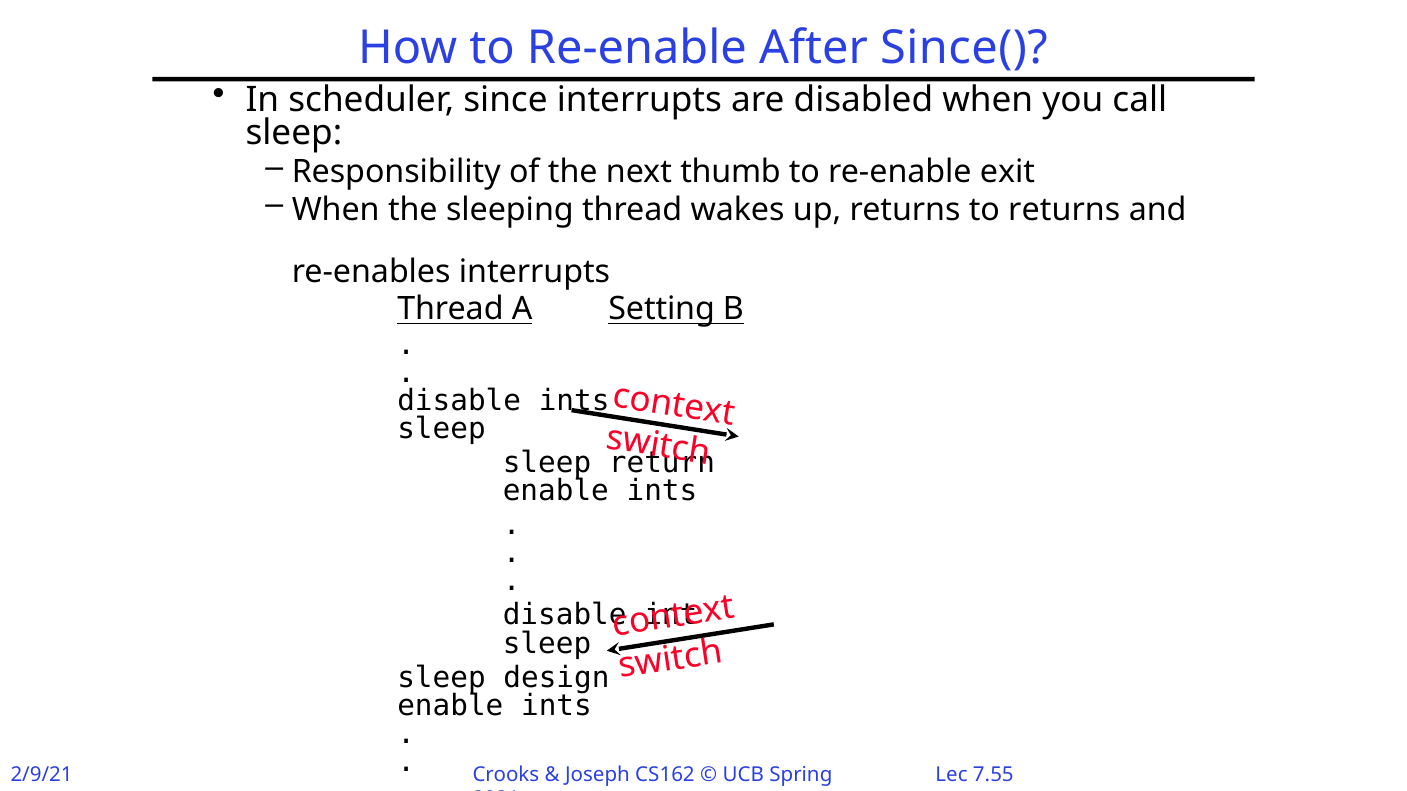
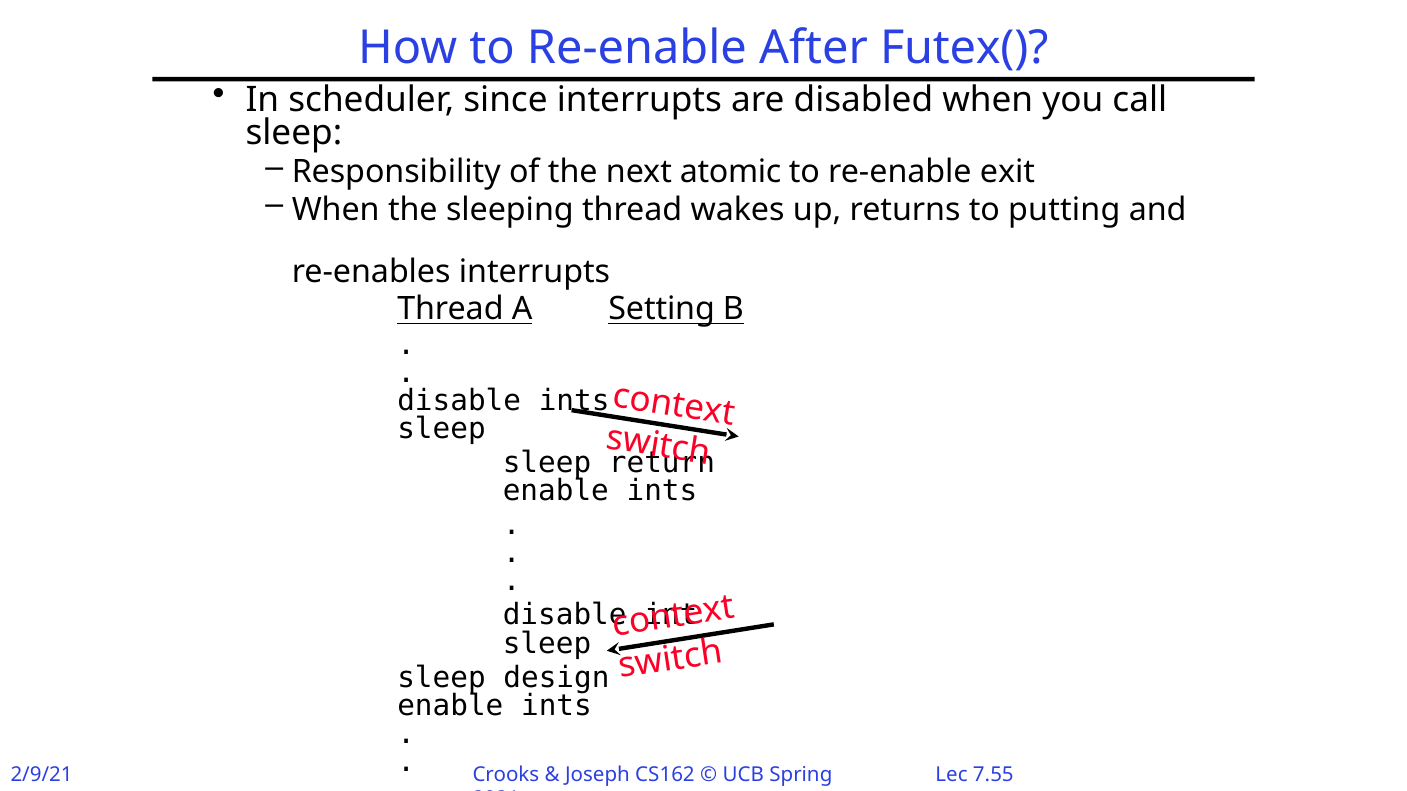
Since(: Since( -> Futex(
thumb: thumb -> atomic
to returns: returns -> putting
